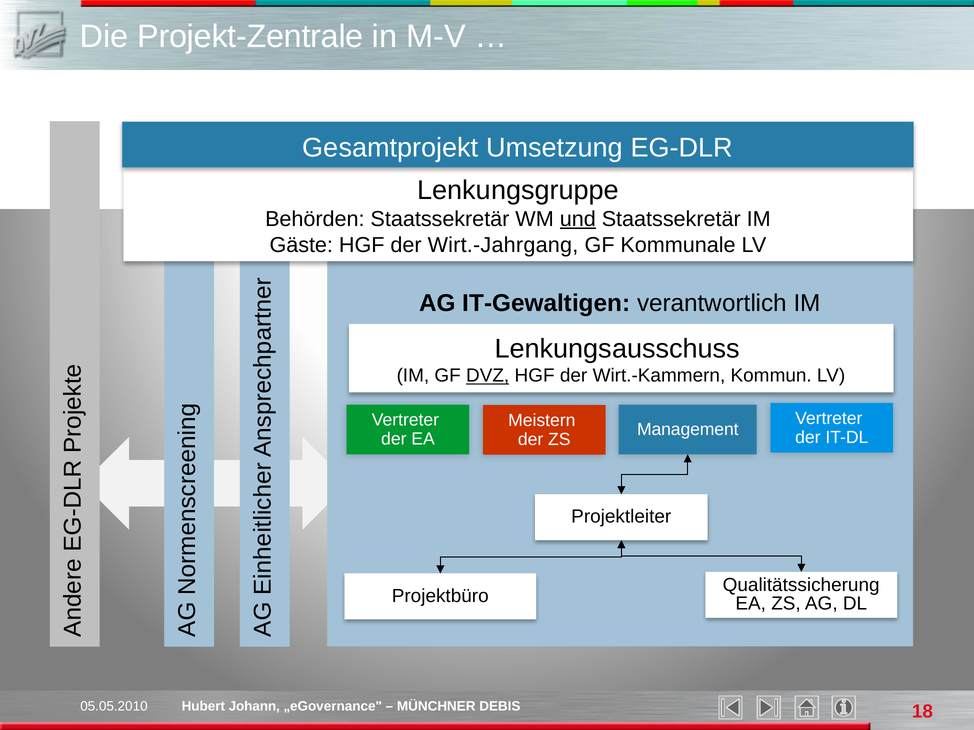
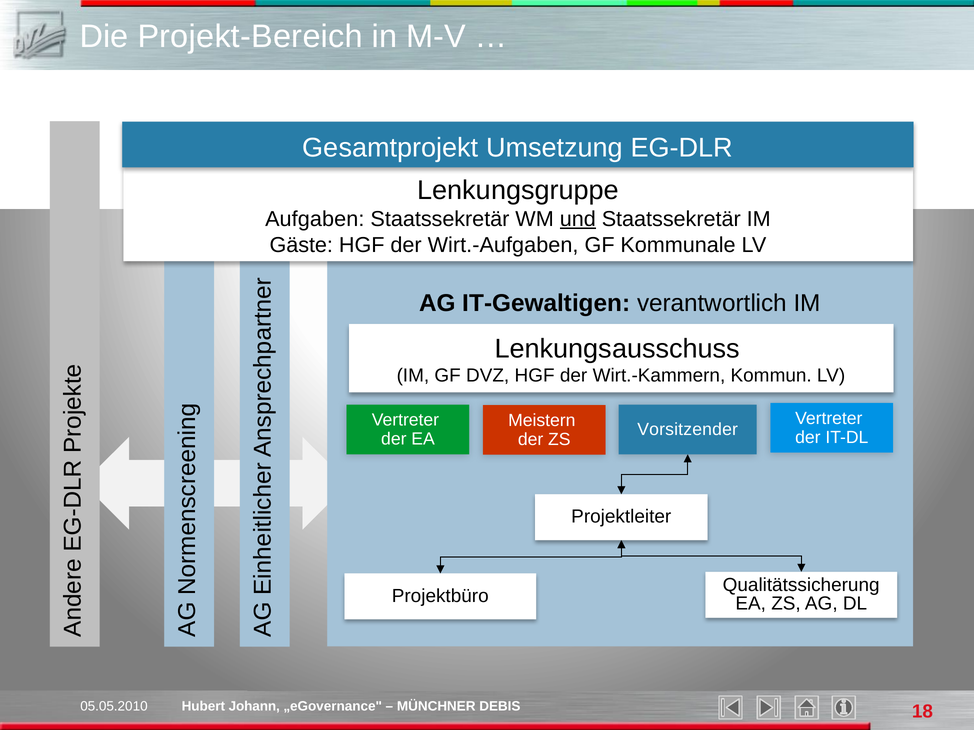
Projekt-Zentrale: Projekt-Zentrale -> Projekt-Bereich
Behörden: Behörden -> Aufgaben
Wirt.-Jahrgang: Wirt.-Jahrgang -> Wirt.-Aufgaben
DVZ underline: present -> none
Management: Management -> Vorsitzender
